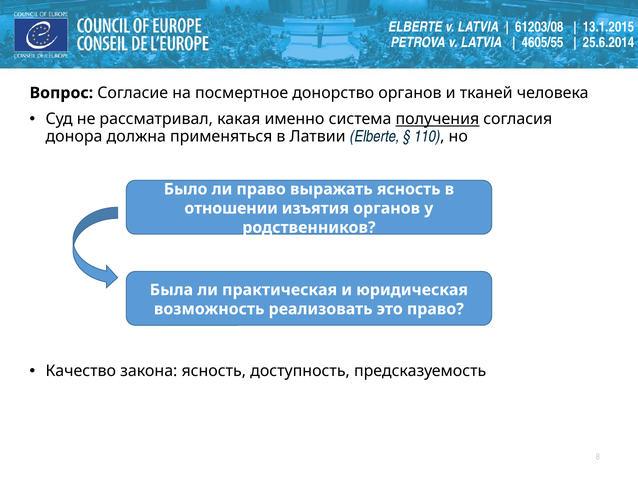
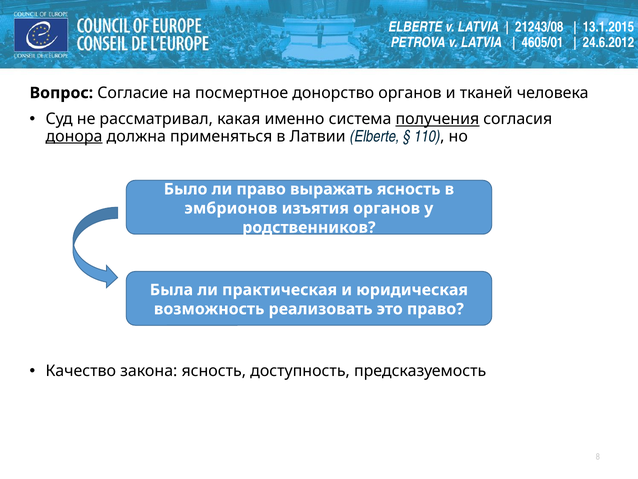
61203/08: 61203/08 -> 21243/08
4605/55: 4605/55 -> 4605/01
25.6.2014: 25.6.2014 -> 24.6.2012
донора underline: none -> present
отношении: отношении -> эмбрионов
